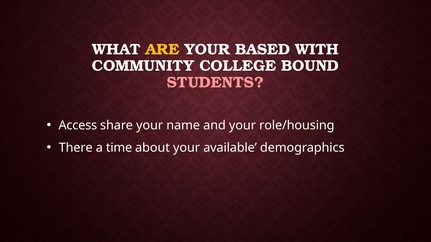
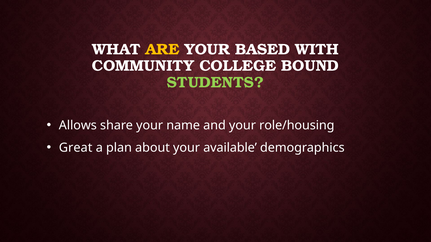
STUDENTS colour: pink -> light green
Access: Access -> Allows
There: There -> Great
time: time -> plan
